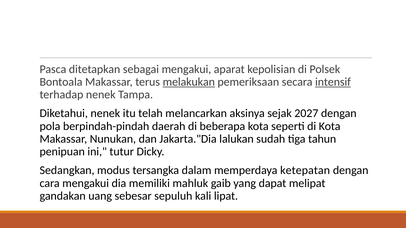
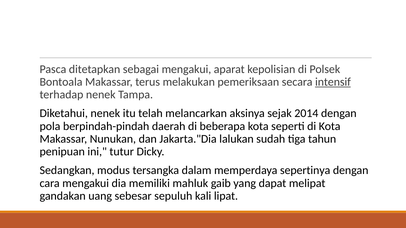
melakukan underline: present -> none
2027: 2027 -> 2014
ketepatan: ketepatan -> sepertinya
